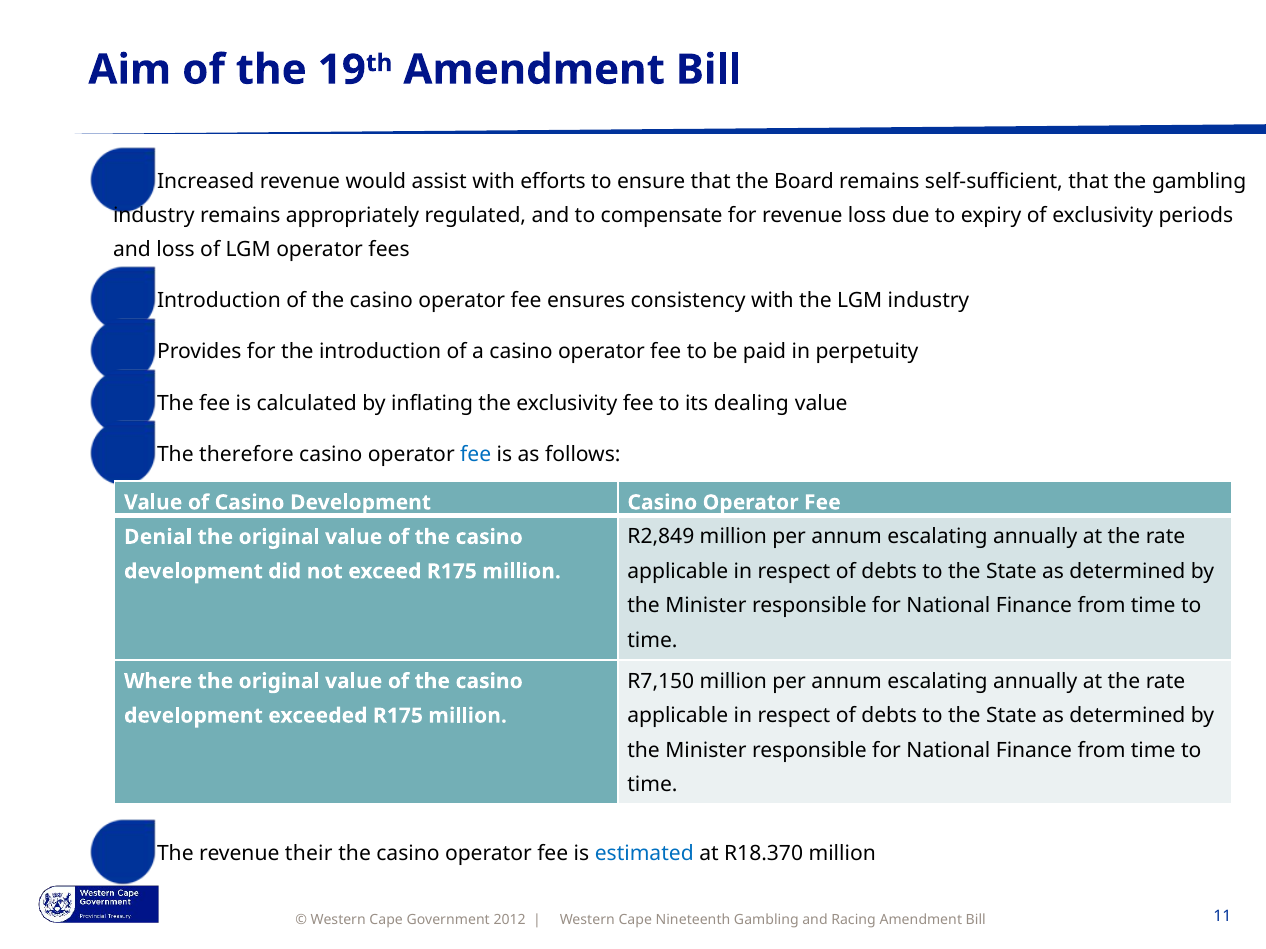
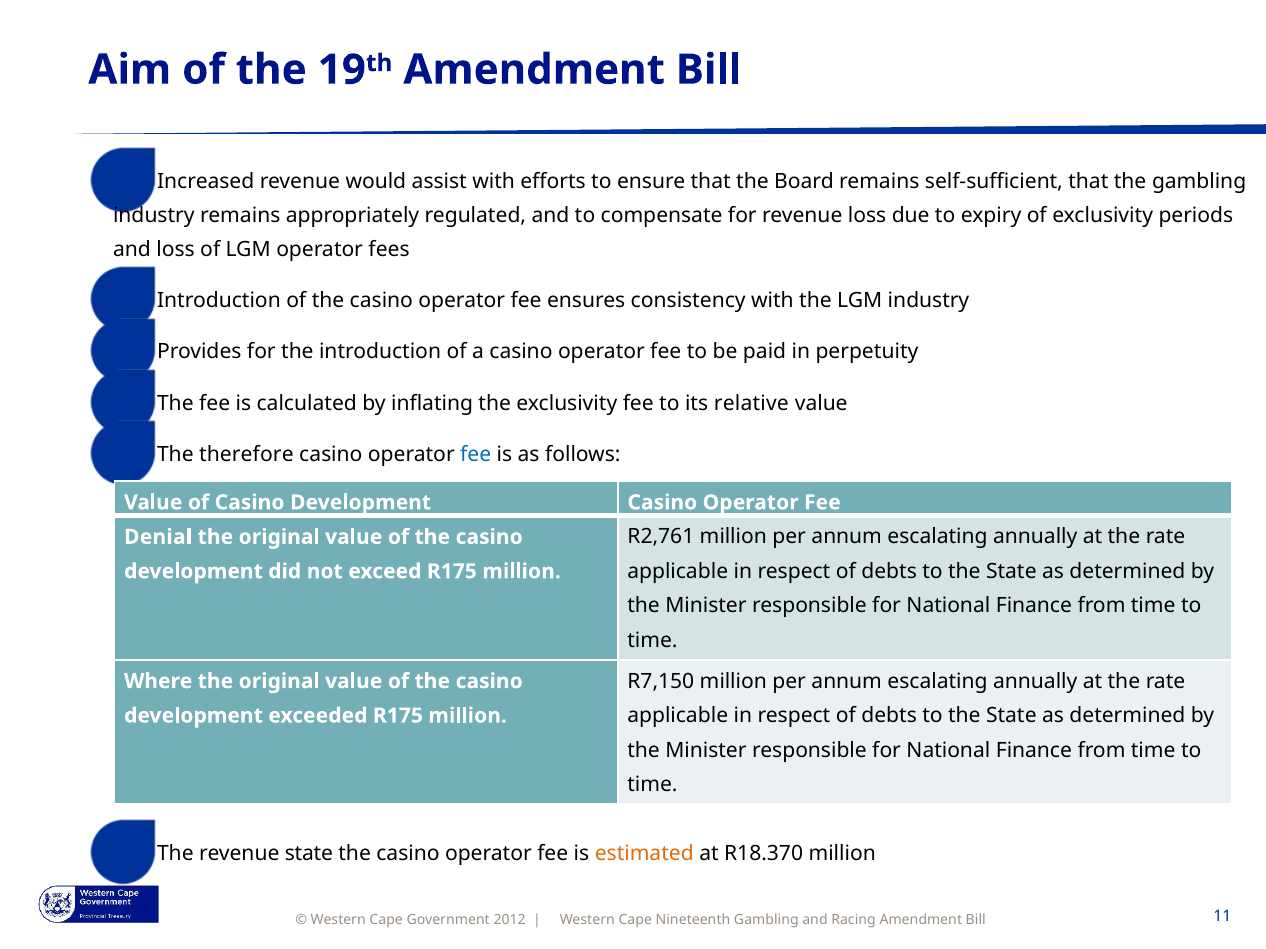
dealing: dealing -> relative
R2,849: R2,849 -> R2,761
revenue their: their -> state
estimated colour: blue -> orange
